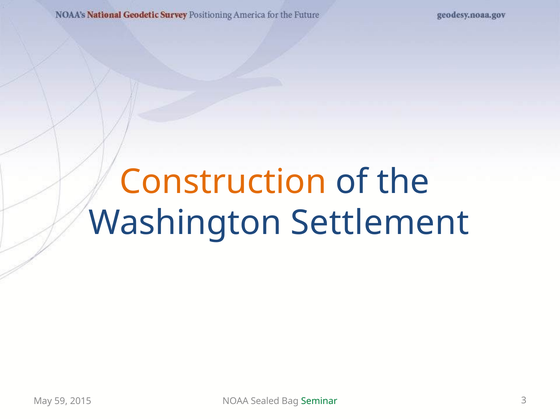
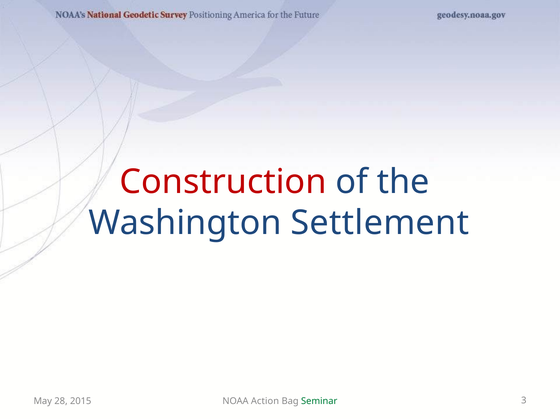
Construction colour: orange -> red
59: 59 -> 28
Sealed: Sealed -> Action
